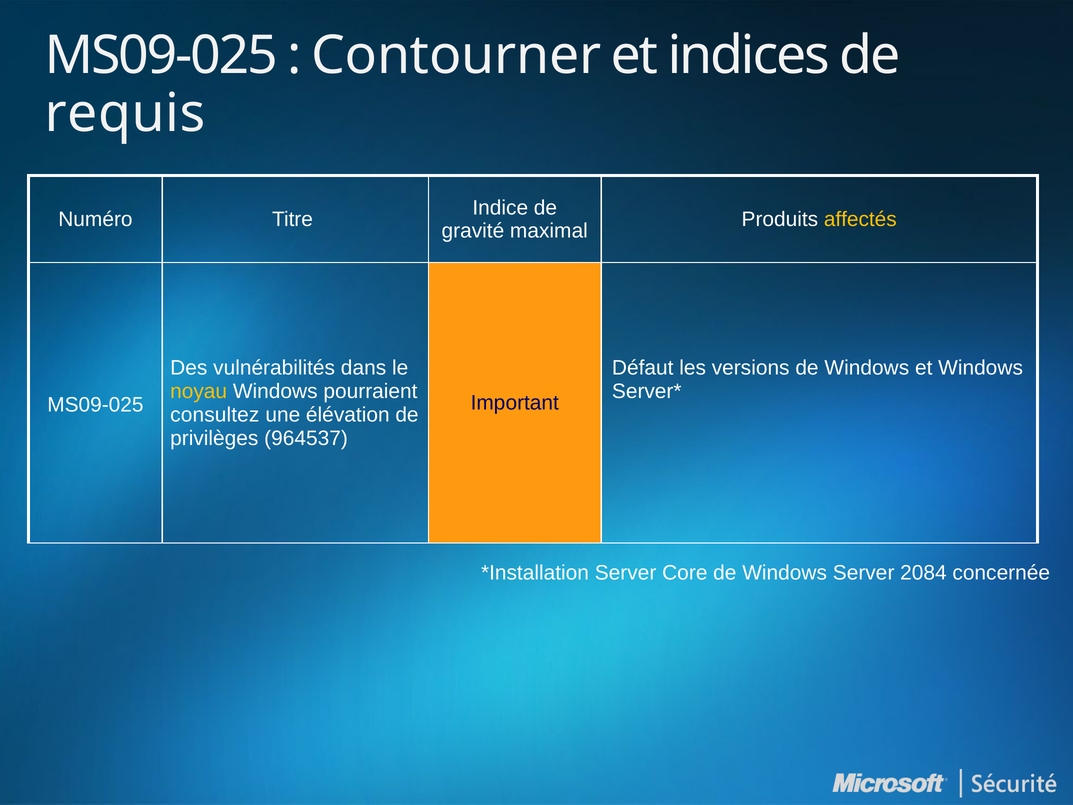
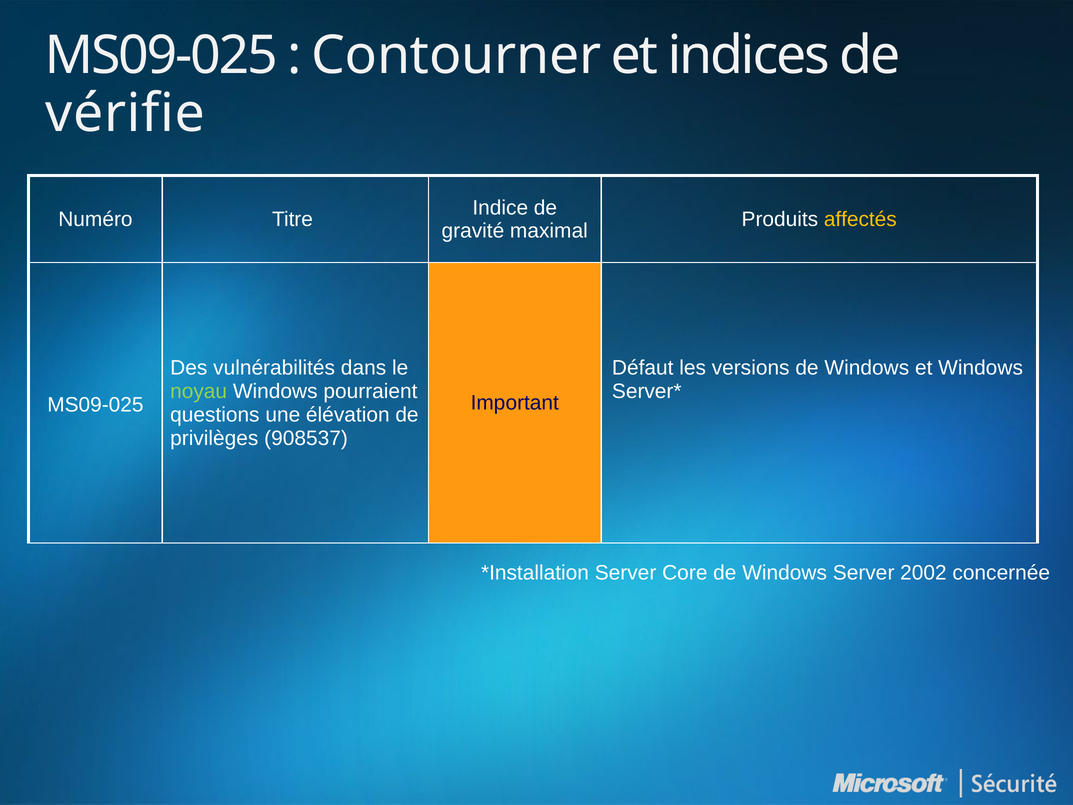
requis: requis -> vérifie
noyau colour: yellow -> light green
consultez: consultez -> questions
964537: 964537 -> 908537
2084: 2084 -> 2002
